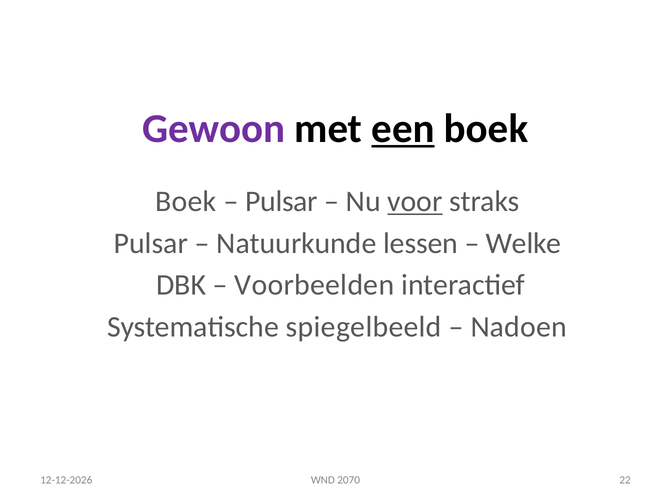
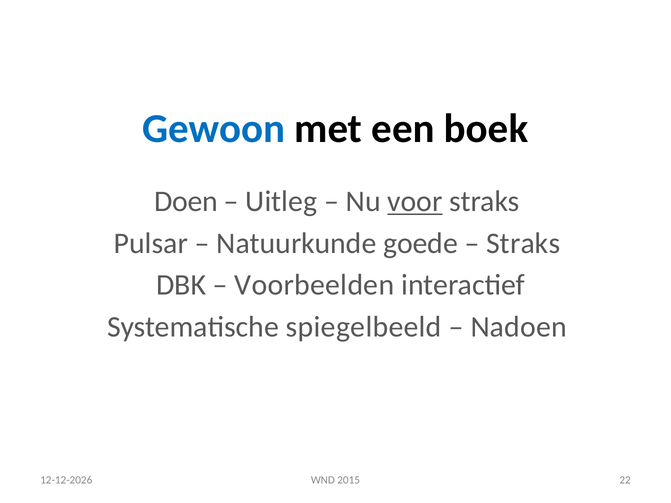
Gewoon colour: purple -> blue
een underline: present -> none
Boek at (186, 202): Boek -> Doen
Pulsar at (282, 202): Pulsar -> Uitleg
lessen: lessen -> goede
Welke at (523, 243): Welke -> Straks
2070: 2070 -> 2015
